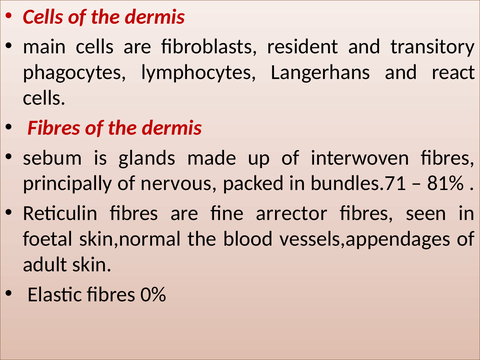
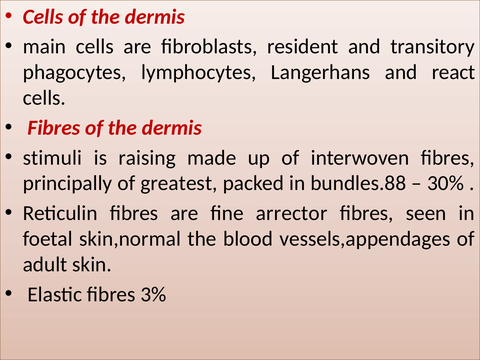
sebum: sebum -> stimuli
glands: glands -> raising
nervous: nervous -> greatest
bundles.71: bundles.71 -> bundles.88
81%: 81% -> 30%
0%: 0% -> 3%
